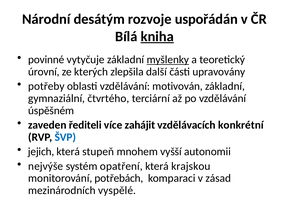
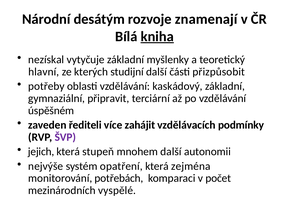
uspořádán: uspořádán -> znamenají
povinné: povinné -> nezískal
myšlenky underline: present -> none
úrovní: úrovní -> hlavní
zlepšila: zlepšila -> studijní
upravovány: upravovány -> přizpůsobit
motivován: motivován -> kaskádový
čtvrtého: čtvrtého -> připravit
konkrétní: konkrétní -> podmínky
ŠVP colour: blue -> purple
mnohem vyšší: vyšší -> další
krajskou: krajskou -> zejména
zásad: zásad -> počet
